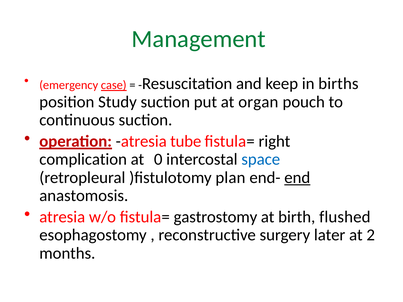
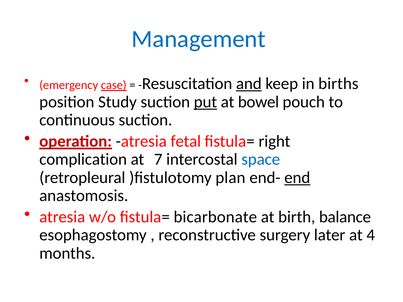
Management colour: green -> blue
and underline: none -> present
put underline: none -> present
organ: organ -> bowel
tube: tube -> fetal
0: 0 -> 7
gastrostomy: gastrostomy -> bicarbonate
flushed: flushed -> balance
2: 2 -> 4
